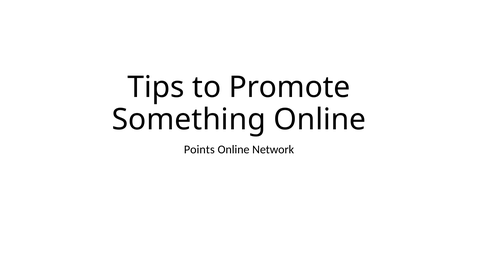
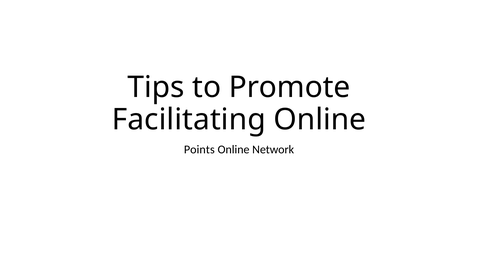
Something: Something -> Facilitating
